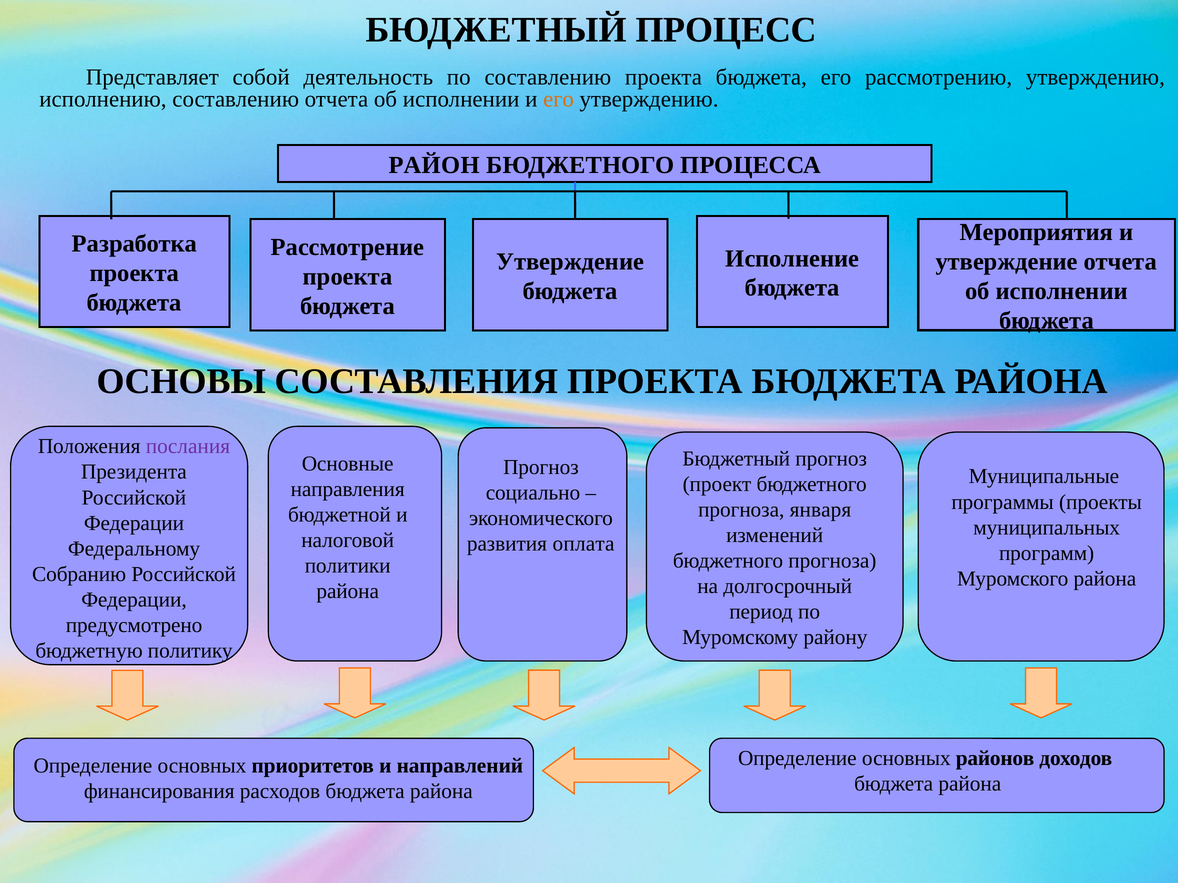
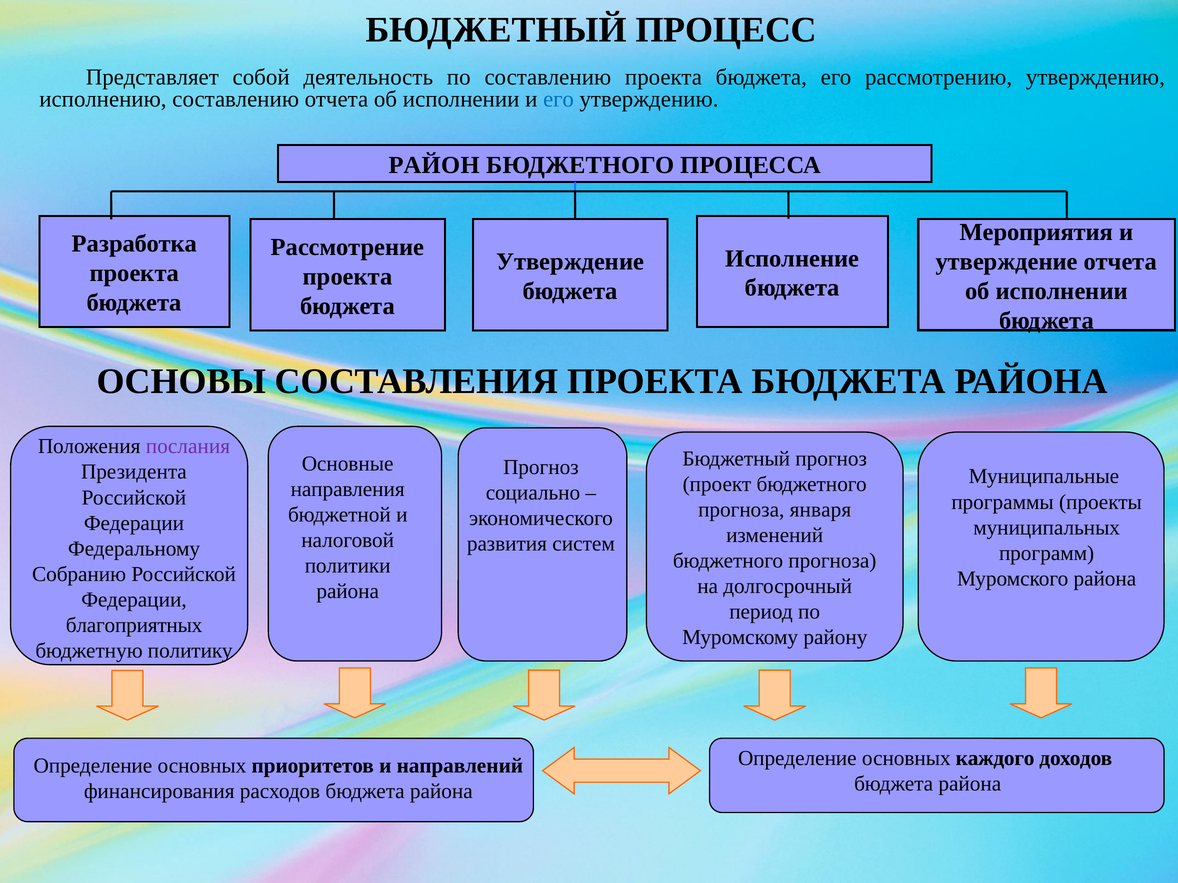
его at (559, 99) colour: orange -> blue
оплата: оплата -> систем
предусмотрено: предусмотрено -> благоприятных
районов: районов -> каждого
